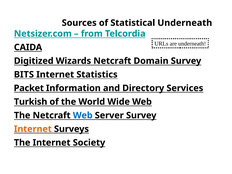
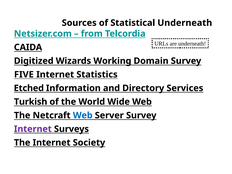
Wizards Netcraft: Netcraft -> Working
BITS: BITS -> FIVE
Packet: Packet -> Etched
Internet at (33, 129) colour: orange -> purple
